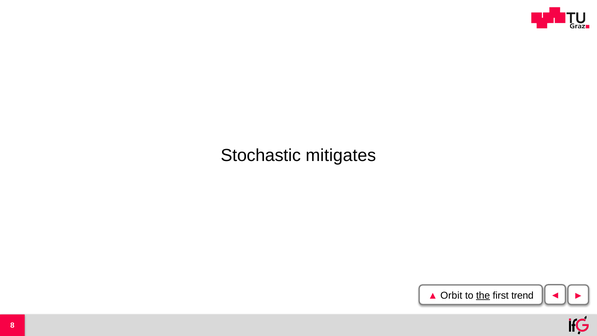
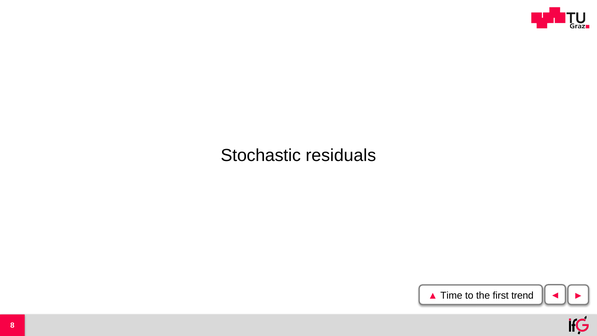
mitigates: mitigates -> residuals
Orbit: Orbit -> Time
the underline: present -> none
